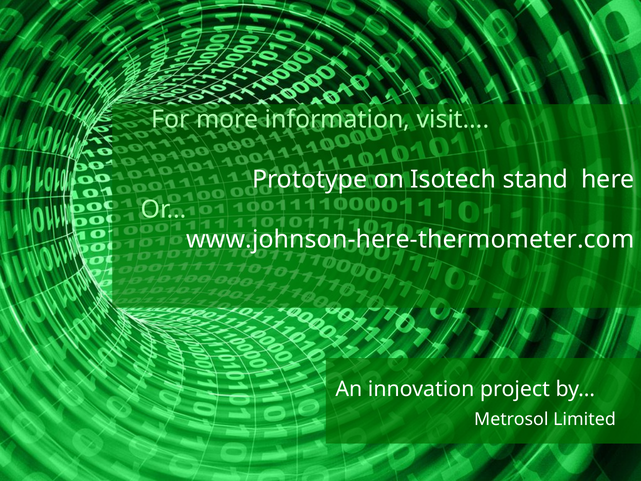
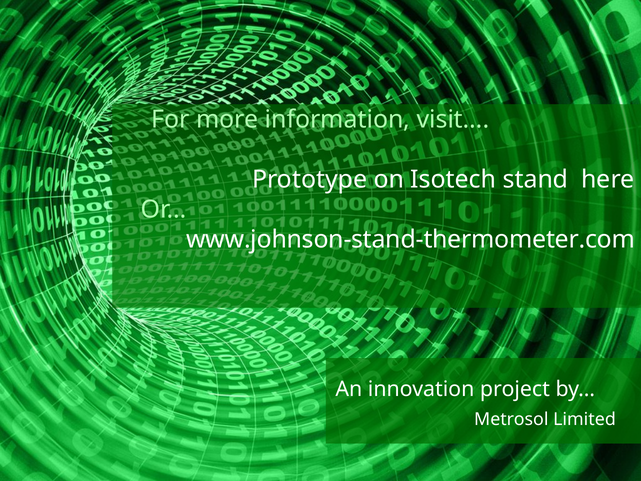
www.johnson-here-thermometer.com: www.johnson-here-thermometer.com -> www.johnson-stand-thermometer.com
